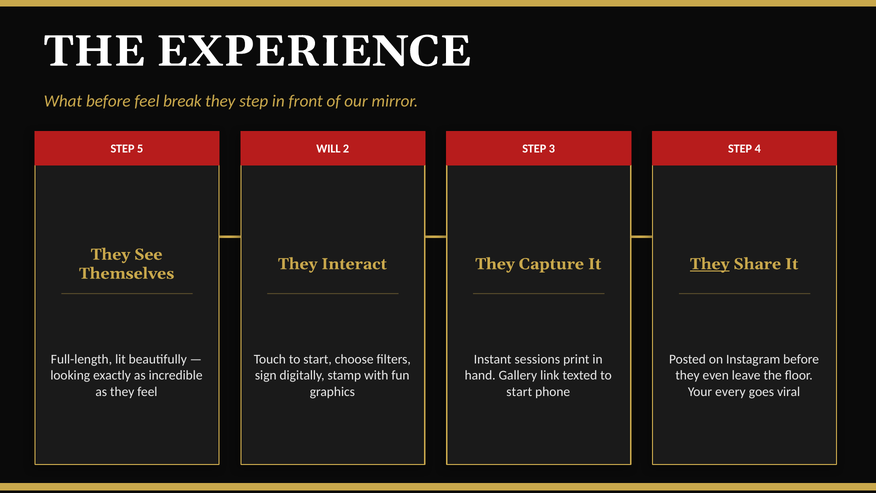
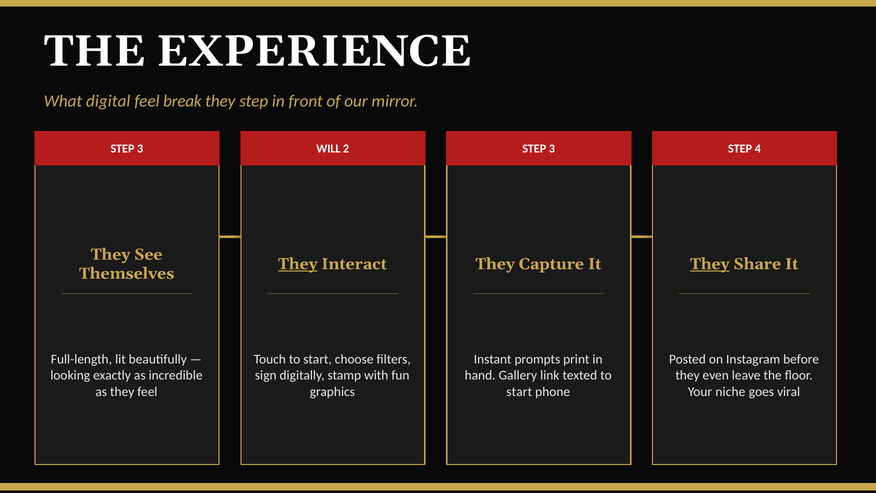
What before: before -> digital
5 at (140, 149): 5 -> 3
They at (298, 264) underline: none -> present
sessions: sessions -> prompts
every: every -> niche
